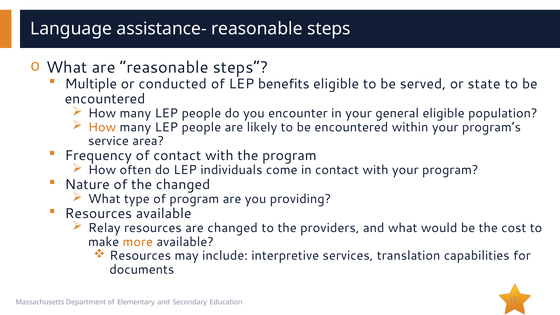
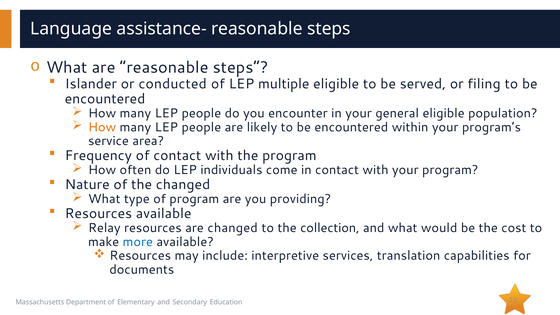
Multiple: Multiple -> Islander
benefits: benefits -> multiple
state: state -> filing
providers: providers -> collection
more colour: orange -> blue
